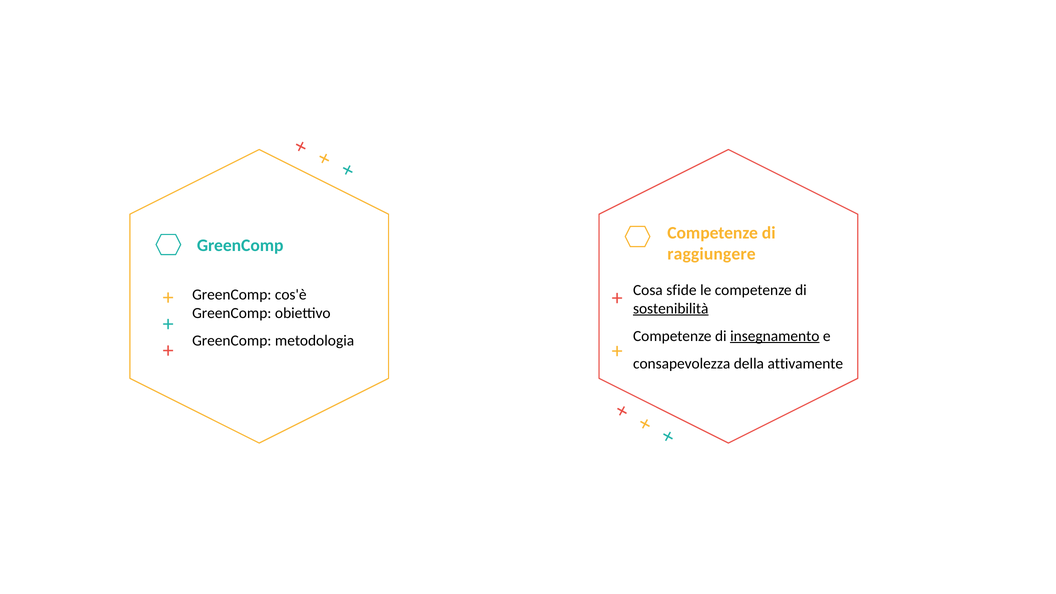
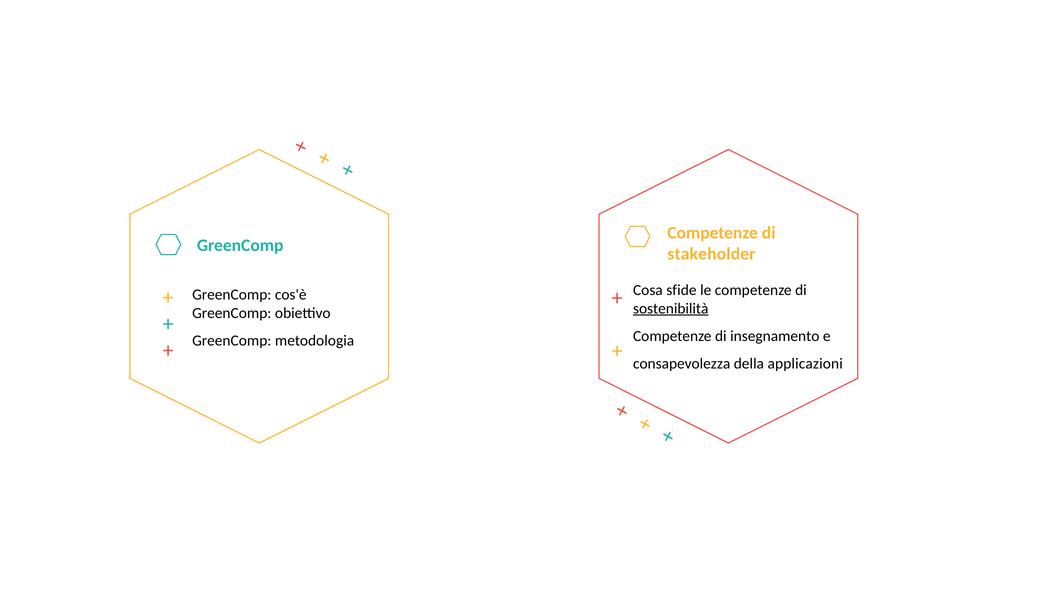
raggiungere: raggiungere -> stakeholder
insegnamento underline: present -> none
attivamente: attivamente -> applicazioni
